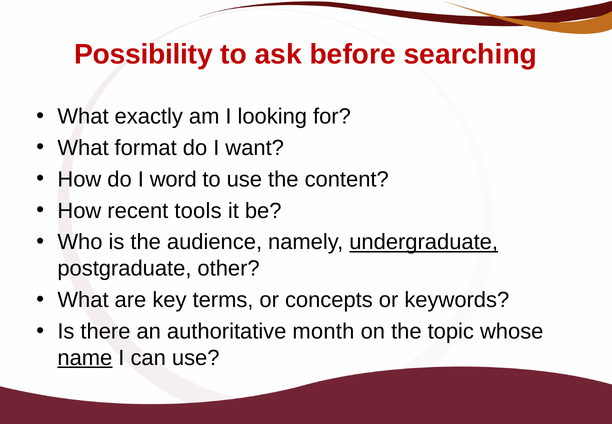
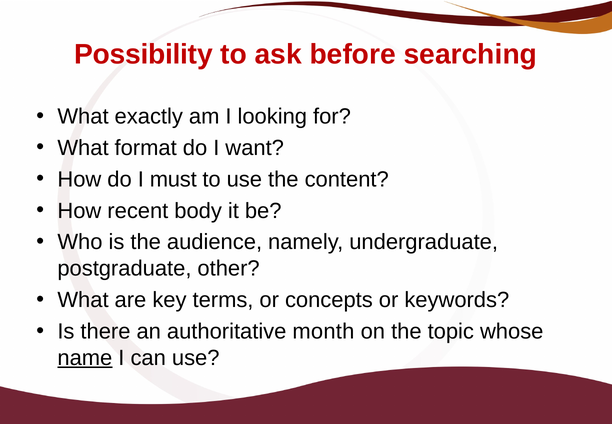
word: word -> must
tools: tools -> body
undergraduate underline: present -> none
